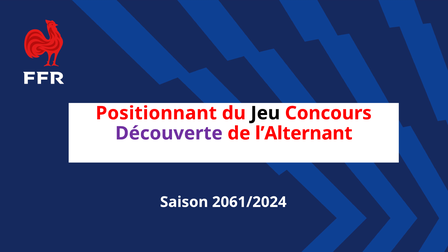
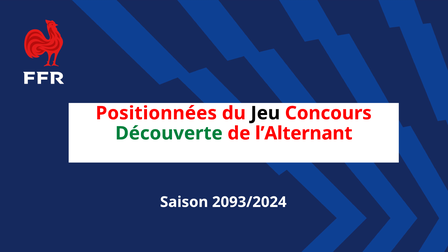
Positionnant: Positionnant -> Positionnées
Découverte colour: purple -> green
2061/2024: 2061/2024 -> 2093/2024
